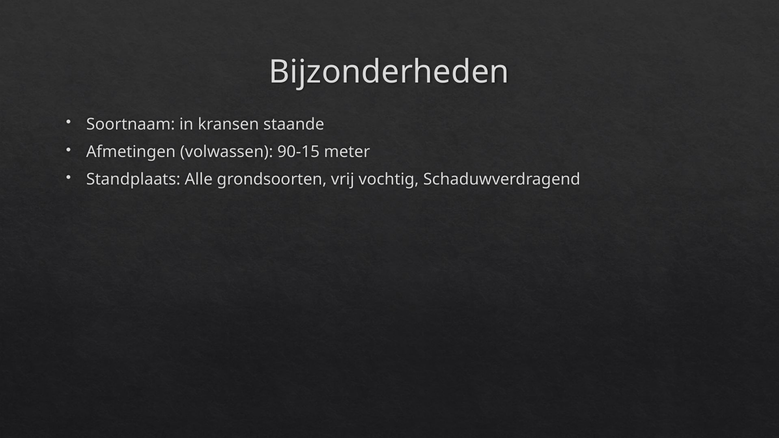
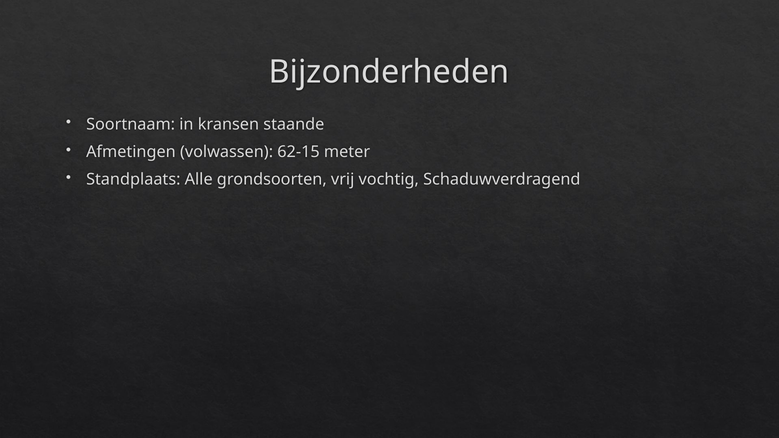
90-15: 90-15 -> 62-15
